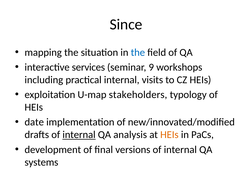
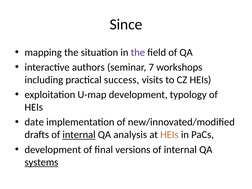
the at (138, 52) colour: blue -> purple
services: services -> authors
9: 9 -> 7
practical internal: internal -> success
U-map stakeholders: stakeholders -> development
systems underline: none -> present
